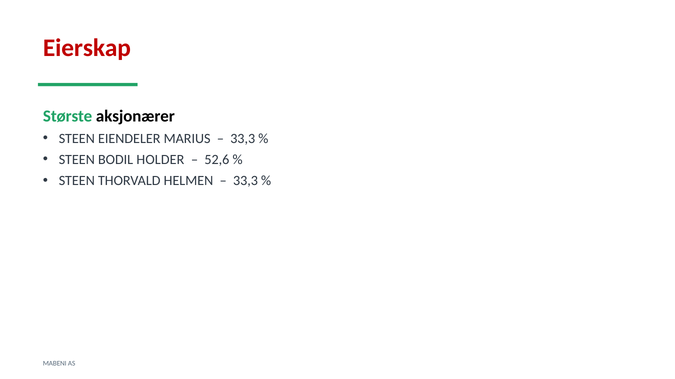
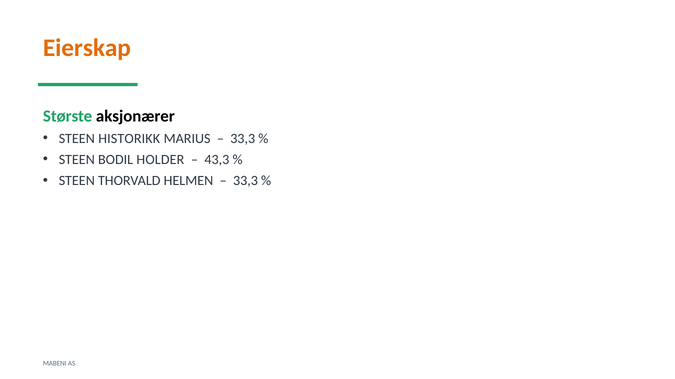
Eierskap colour: red -> orange
EIENDELER: EIENDELER -> HISTORIKK
52,6: 52,6 -> 43,3
